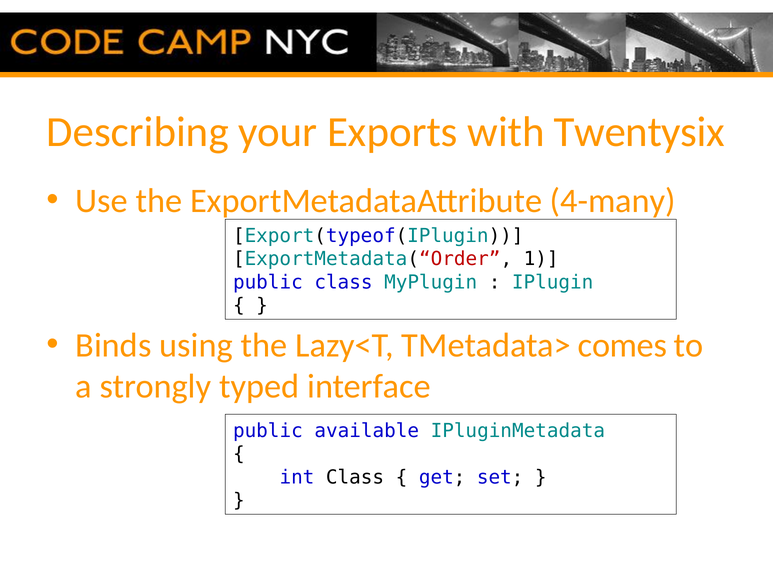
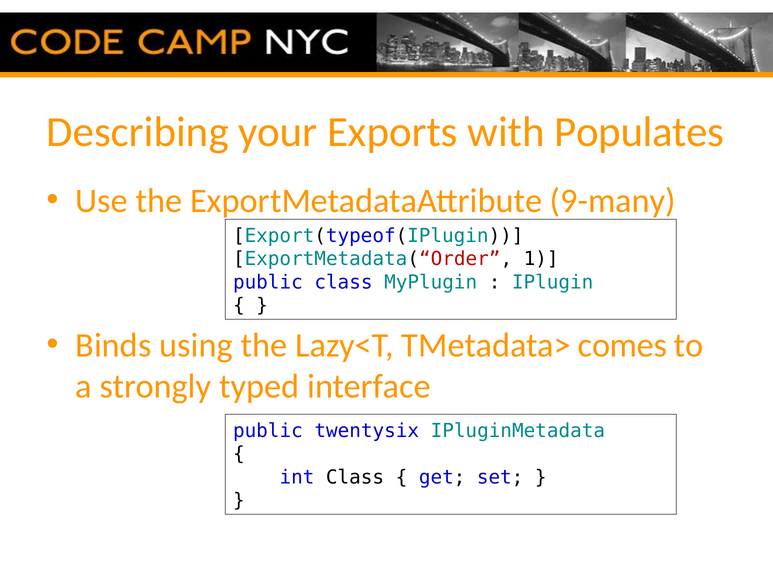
Twentysix: Twentysix -> Populates
4-many: 4-many -> 9-many
available: available -> twentysix
